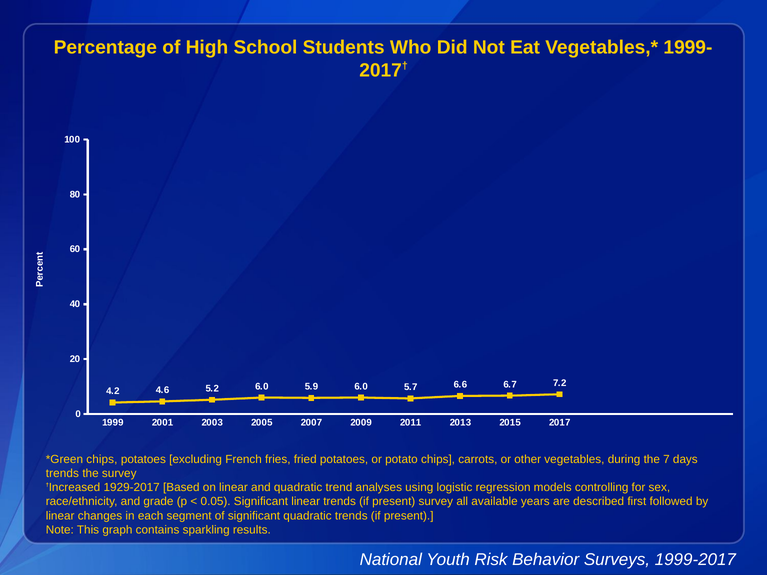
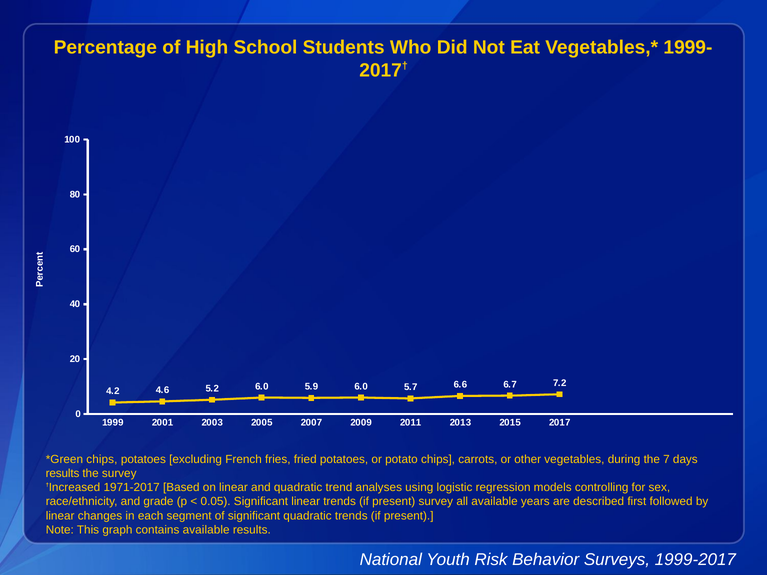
trends at (62, 474): trends -> results
1929-2017: 1929-2017 -> 1971-2017
contains sparkling: sparkling -> available
